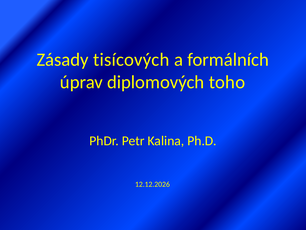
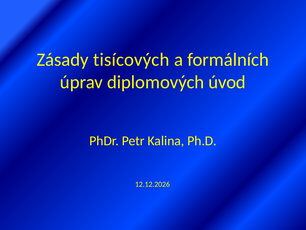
toho: toho -> úvod
